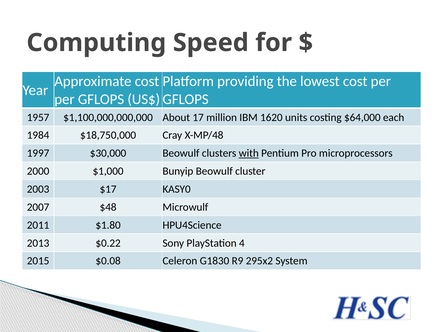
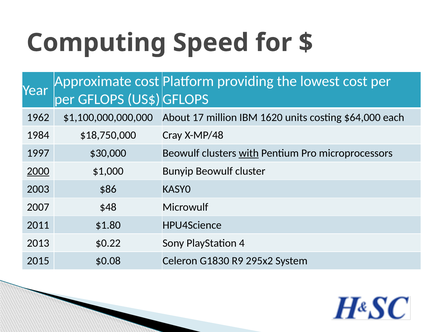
1957: 1957 -> 1962
2000 underline: none -> present
$17: $17 -> $86
